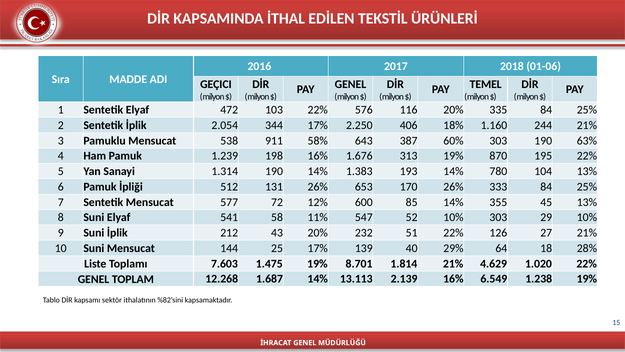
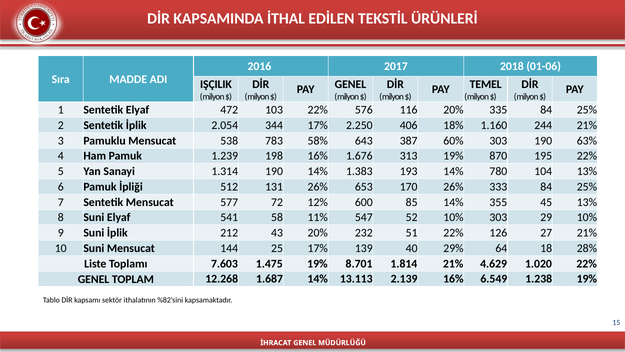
GEÇICI: GEÇICI -> IŞÇILIK
911: 911 -> 783
